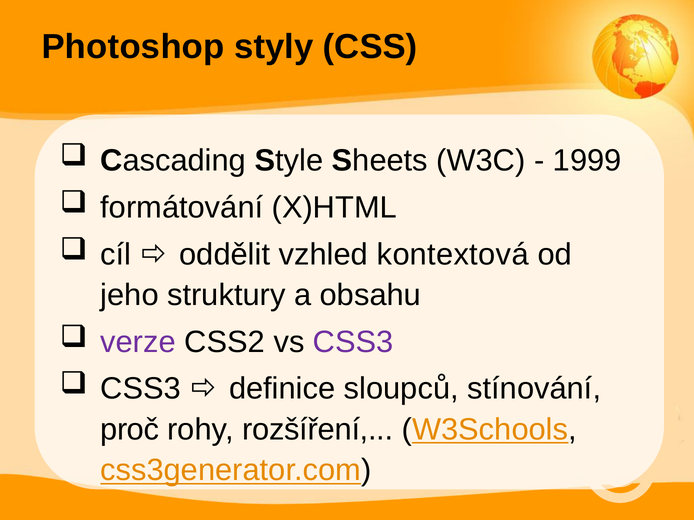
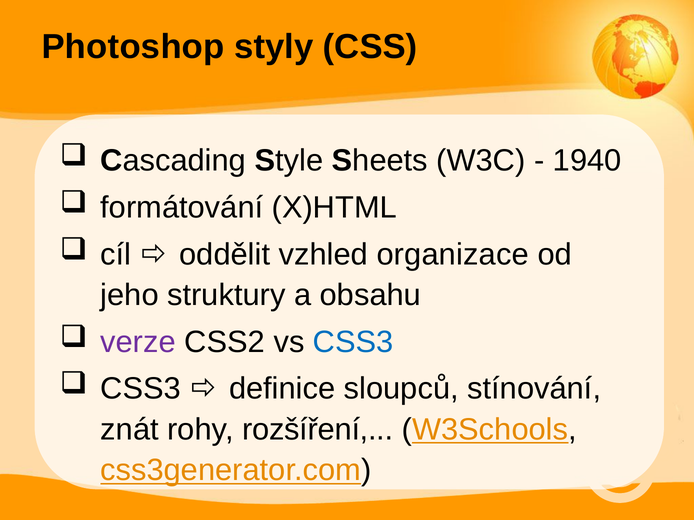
1999: 1999 -> 1940
kontextová: kontextová -> organizace
CSS3 at (353, 342) colour: purple -> blue
proč: proč -> znát
